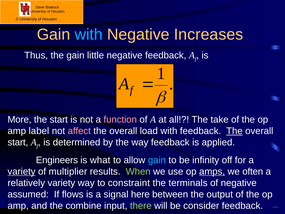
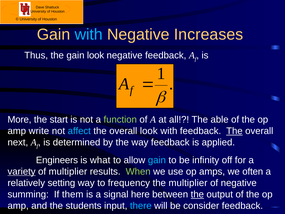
gain little: little -> look
function colour: pink -> light green
take: take -> able
label: label -> write
affect colour: pink -> light blue
overall load: load -> look
start at (18, 142): start -> next
amps underline: present -> none
relatively variety: variety -> setting
constraint: constraint -> frequency
the terminals: terminals -> multiplier
assumed: assumed -> summing
flows: flows -> them
the at (197, 194) underline: none -> present
combine: combine -> students
there colour: light green -> light blue
